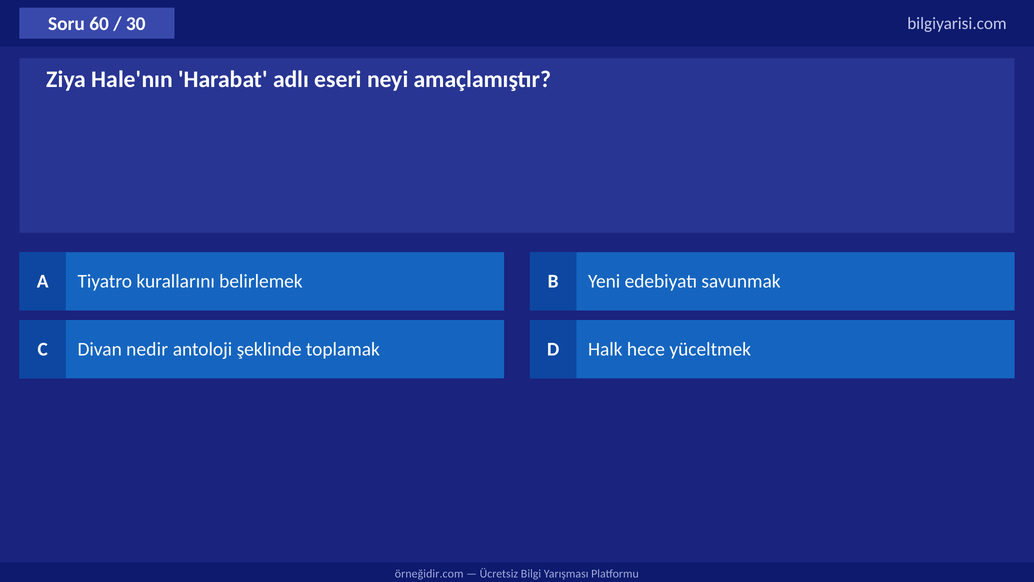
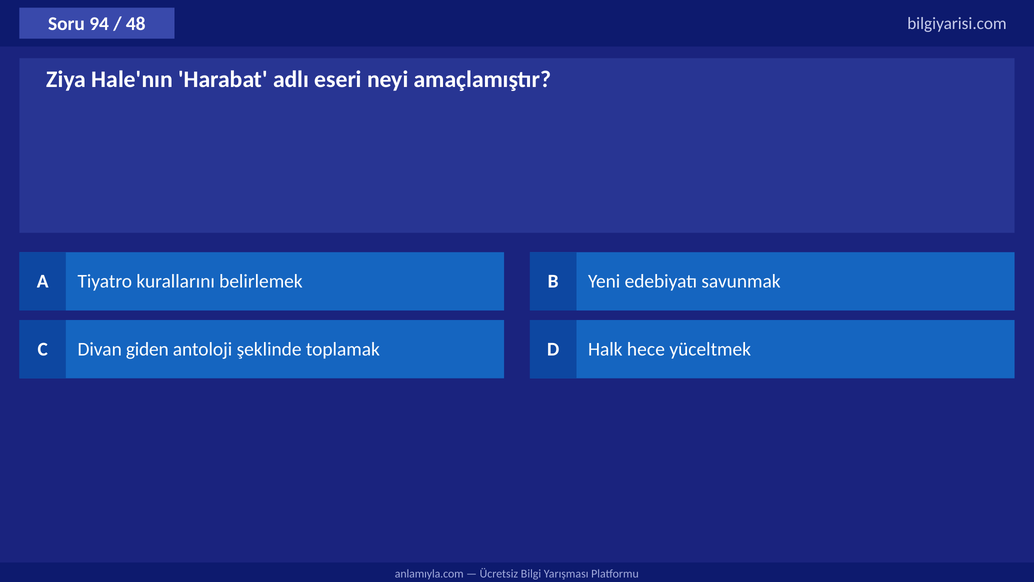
60: 60 -> 94
30: 30 -> 48
nedir: nedir -> giden
örneğidir.com: örneğidir.com -> anlamıyla.com
